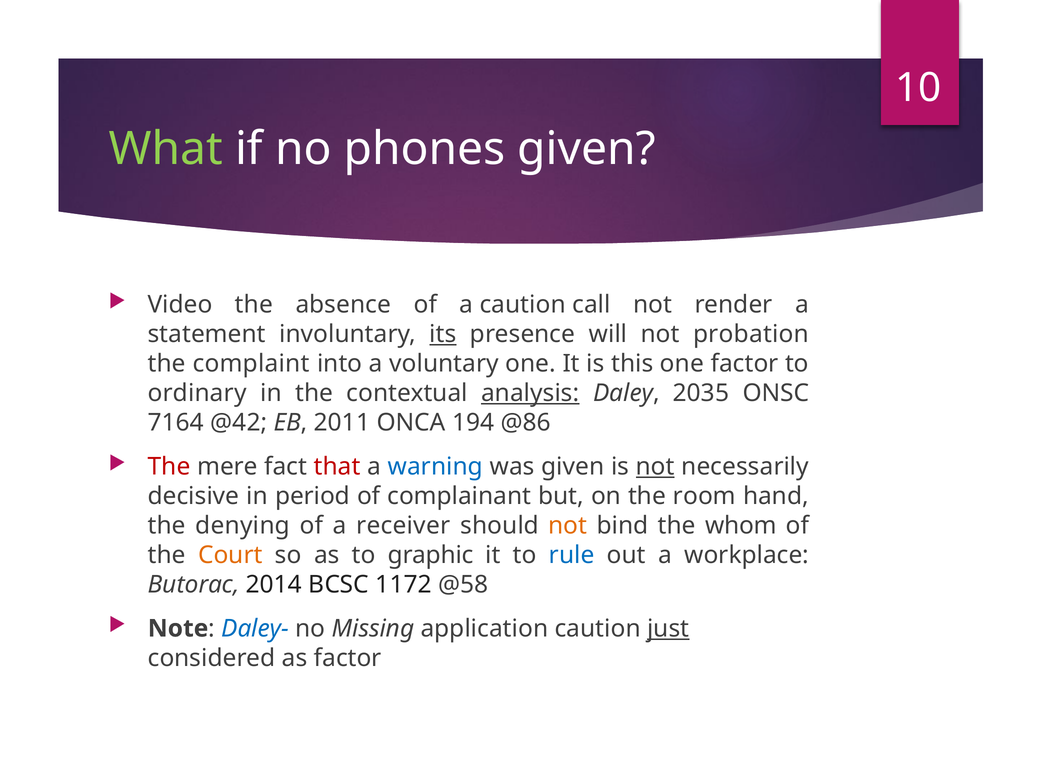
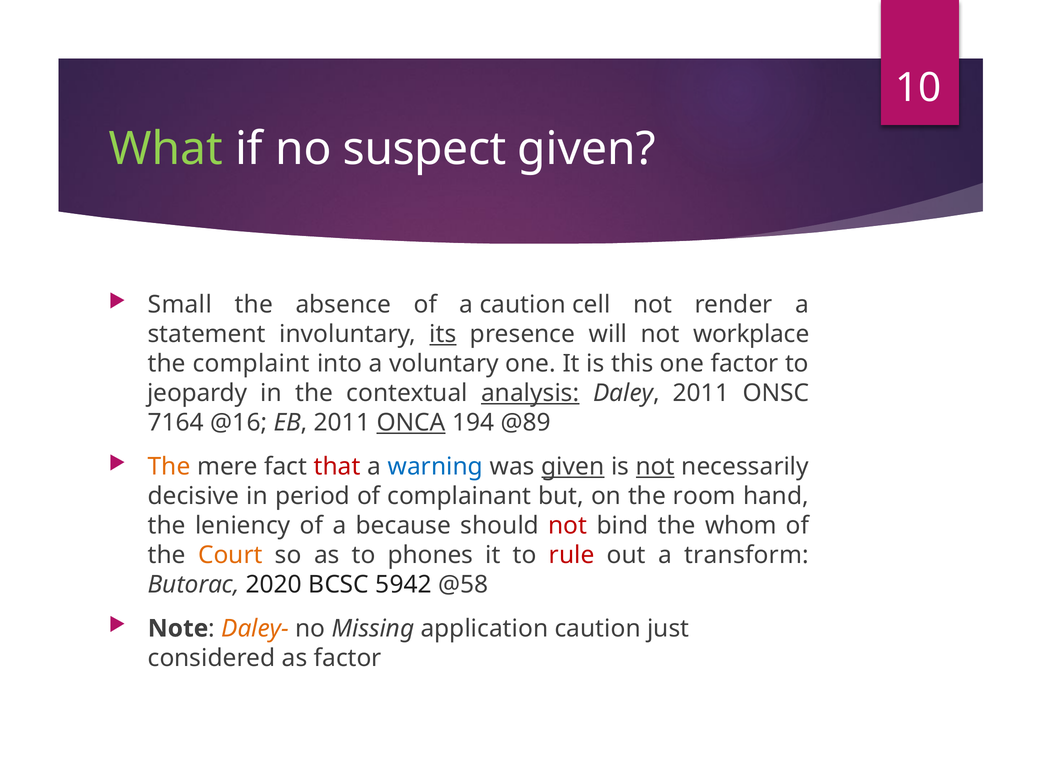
phones: phones -> suspect
Video: Video -> Small
call: call -> cell
probation: probation -> workplace
ordinary: ordinary -> jeopardy
Daley 2035: 2035 -> 2011
@42: @42 -> @16
ONCA underline: none -> present
@86: @86 -> @89
The at (169, 467) colour: red -> orange
given at (573, 467) underline: none -> present
denying: denying -> leniency
receiver: receiver -> because
not at (568, 526) colour: orange -> red
graphic: graphic -> phones
rule colour: blue -> red
workplace: workplace -> transform
2014: 2014 -> 2020
1172: 1172 -> 5942
Daley- colour: blue -> orange
just underline: present -> none
